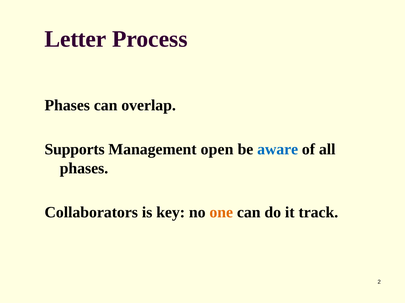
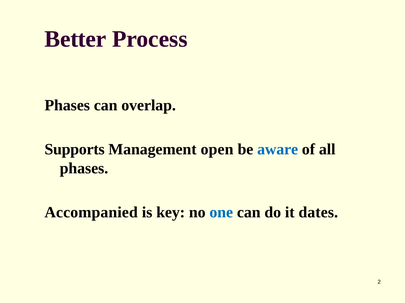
Letter: Letter -> Better
Collaborators: Collaborators -> Accompanied
one colour: orange -> blue
track: track -> dates
